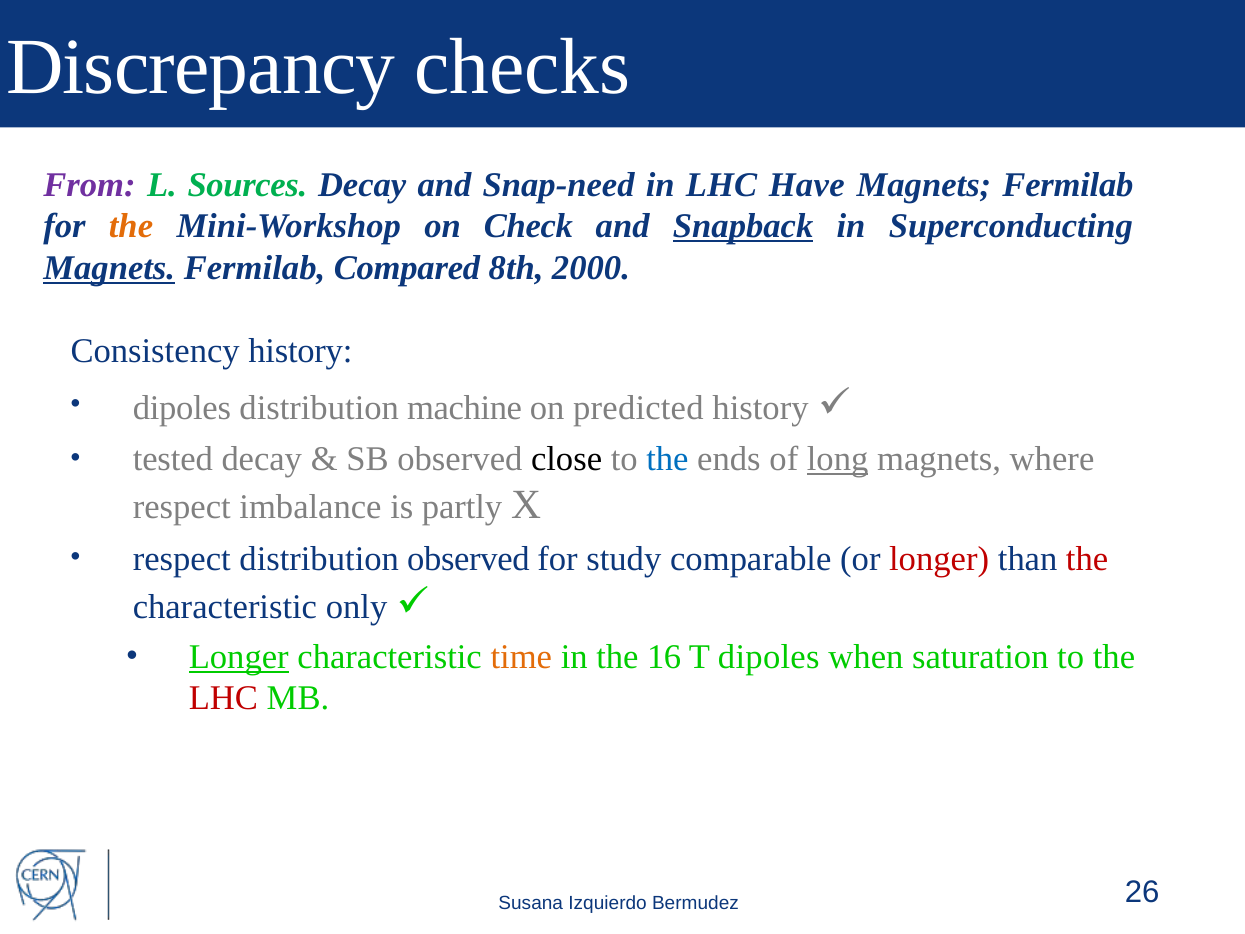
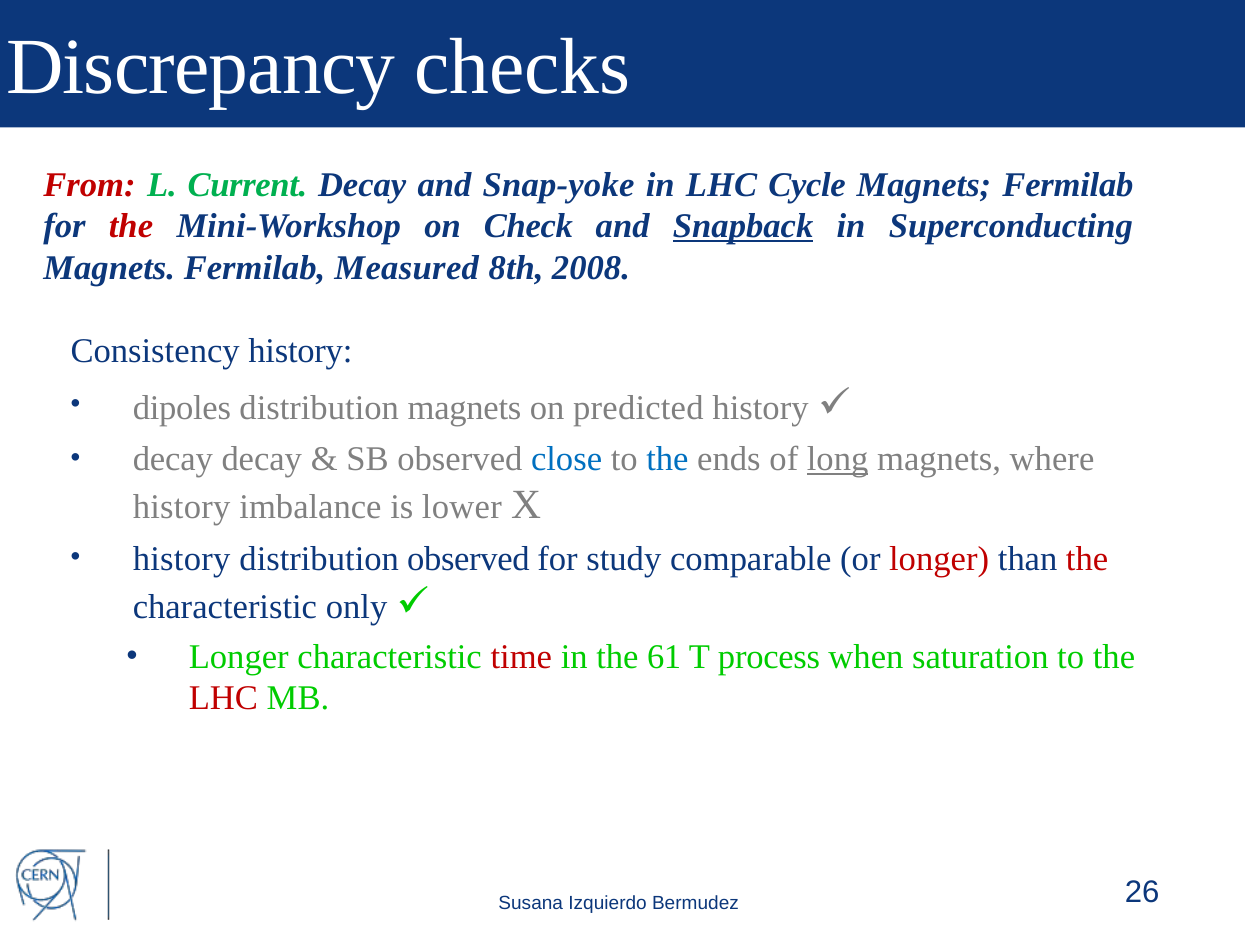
From colour: purple -> red
Sources: Sources -> Current
Snap-need: Snap-need -> Snap-yoke
Have: Have -> Cycle
the at (131, 226) colour: orange -> red
Magnets at (109, 268) underline: present -> none
Compared: Compared -> Measured
2000: 2000 -> 2008
distribution machine: machine -> magnets
tested at (173, 459): tested -> decay
close colour: black -> blue
respect at (182, 507): respect -> history
partly: partly -> lower
respect at (182, 559): respect -> history
Longer at (239, 657) underline: present -> none
time colour: orange -> red
16: 16 -> 61
T dipoles: dipoles -> process
